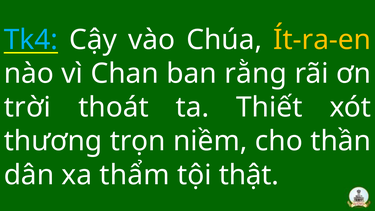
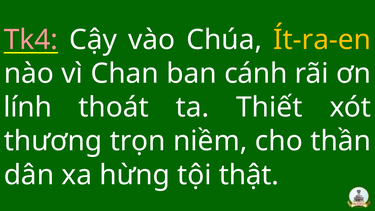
Tk4 colour: light blue -> pink
rằng: rằng -> cánh
trời: trời -> lính
thẩm: thẩm -> hừng
